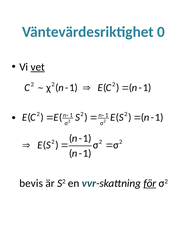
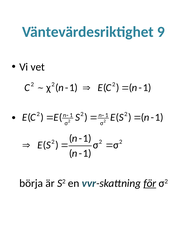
0: 0 -> 9
vet underline: present -> none
bevis: bevis -> börja
